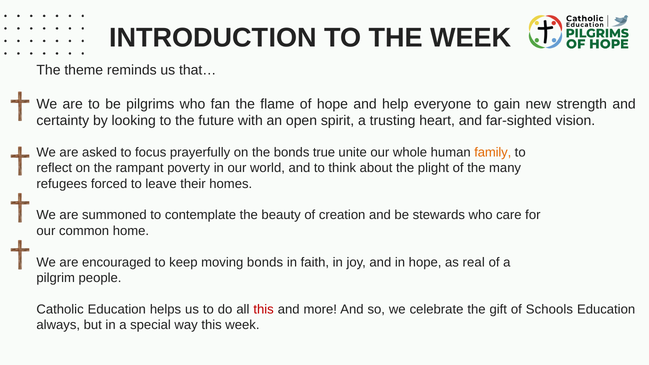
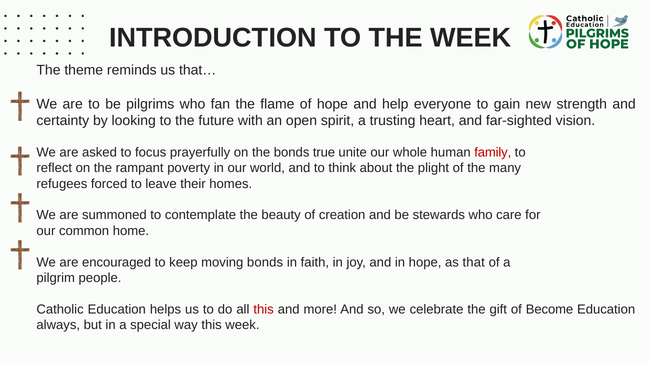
family colour: orange -> red
real: real -> that
Schools: Schools -> Become
